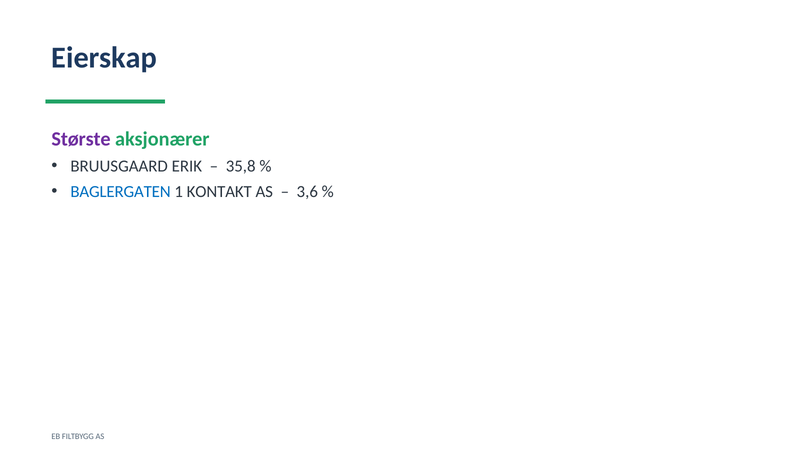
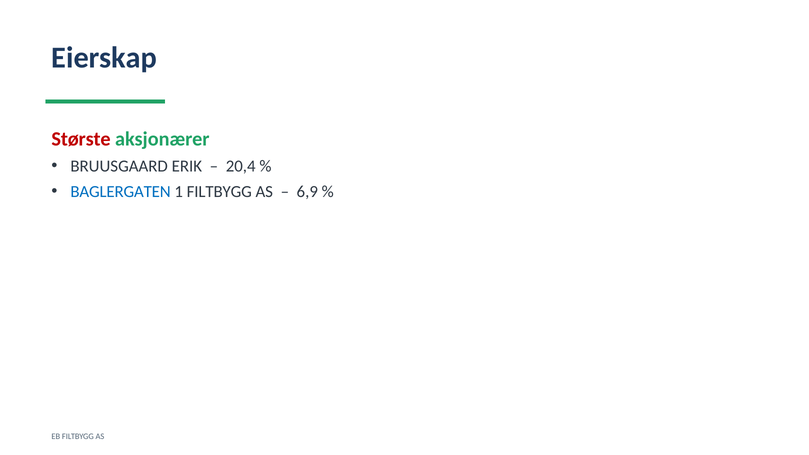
Største colour: purple -> red
35,8: 35,8 -> 20,4
1 KONTAKT: KONTAKT -> FILTBYGG
3,6: 3,6 -> 6,9
